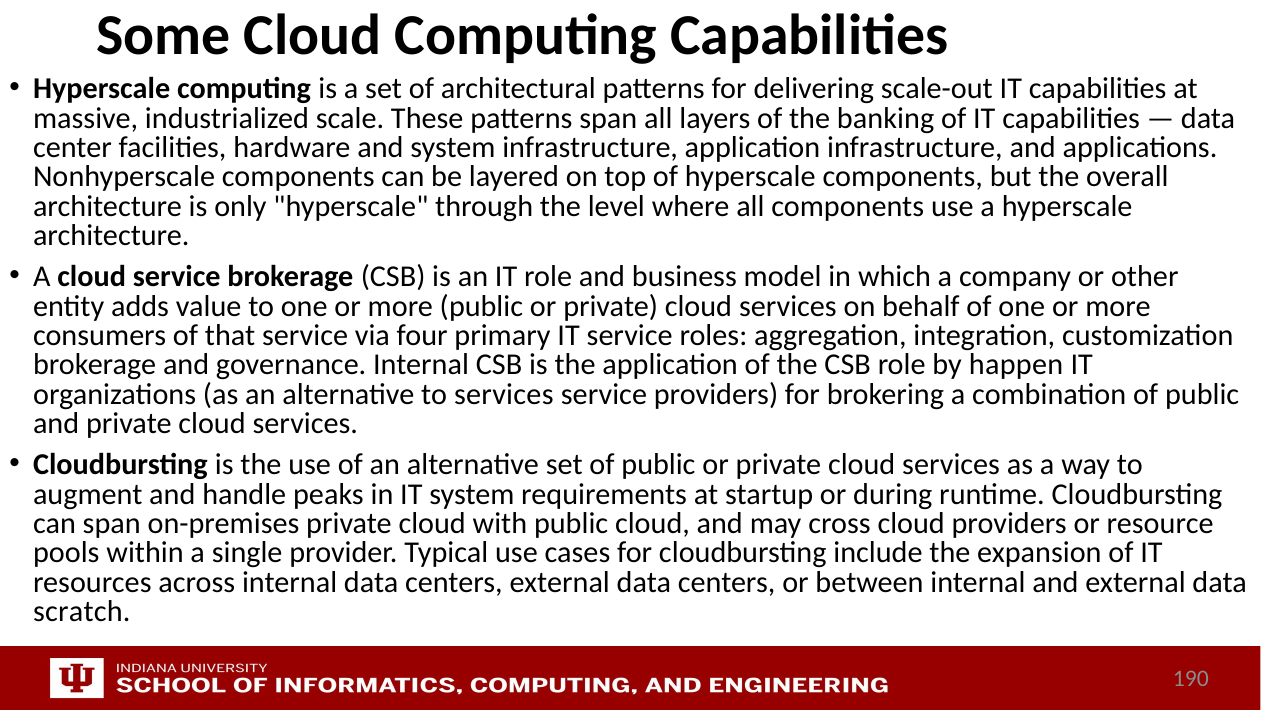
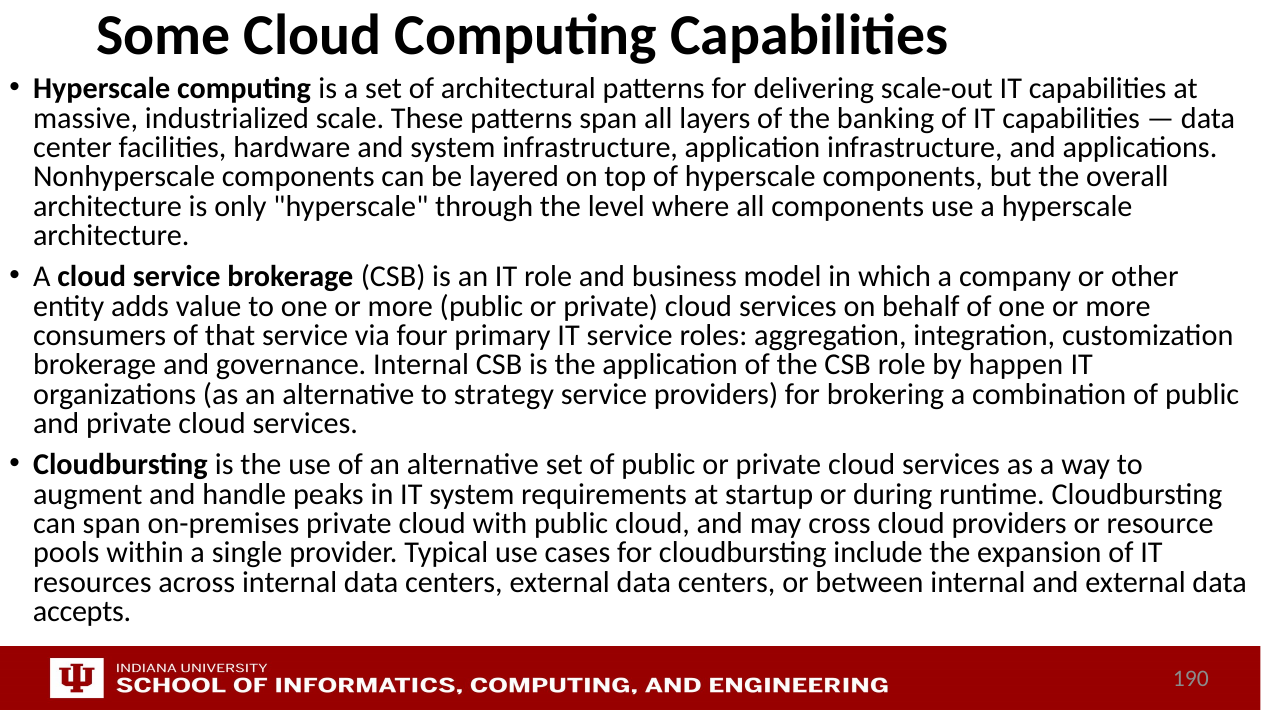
to services: services -> strategy
scratch: scratch -> accepts
